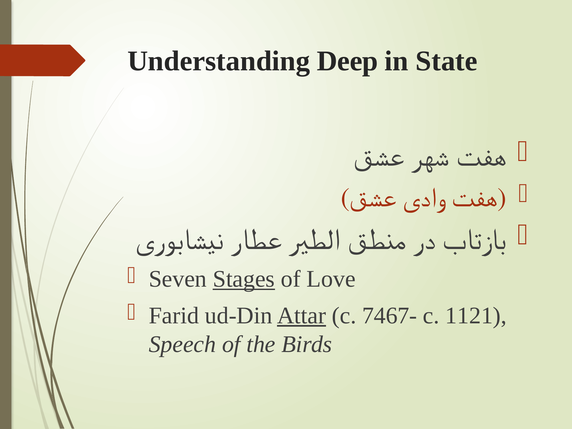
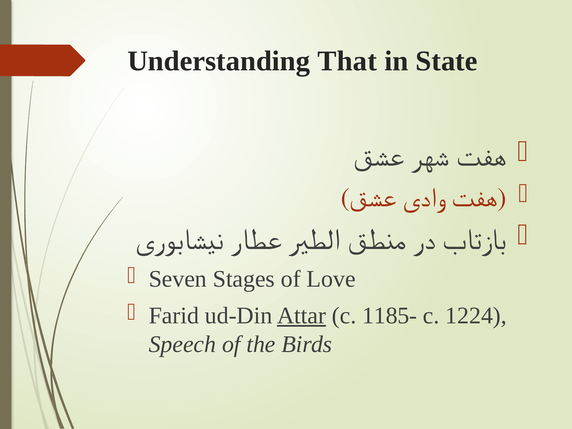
Deep: Deep -> That
Stages underline: present -> none
7467-: 7467- -> 1185-
1121: 1121 -> 1224
